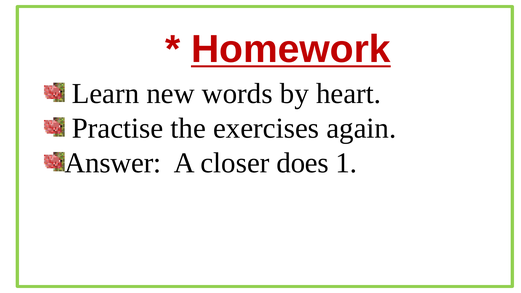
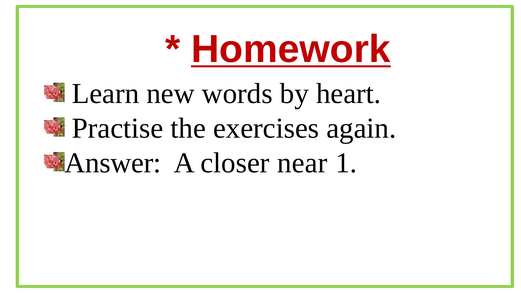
does: does -> near
